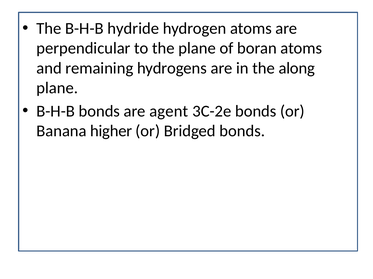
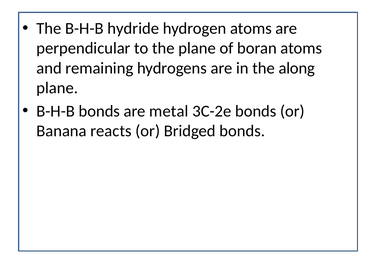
agent: agent -> metal
higher: higher -> reacts
